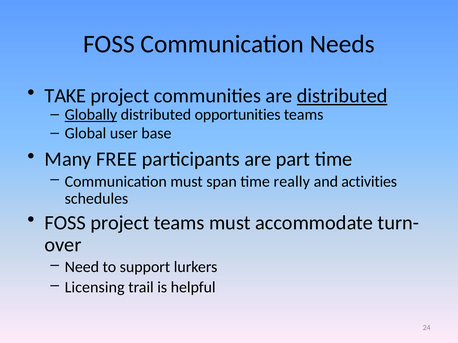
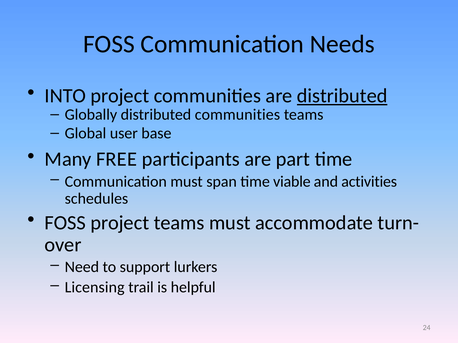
TAKE: TAKE -> INTO
Globally underline: present -> none
distributed opportunities: opportunities -> communities
really: really -> viable
